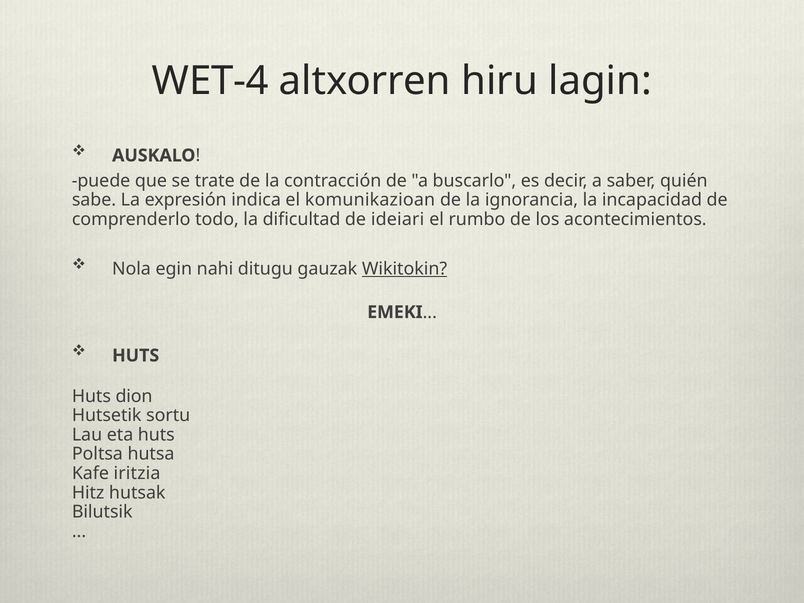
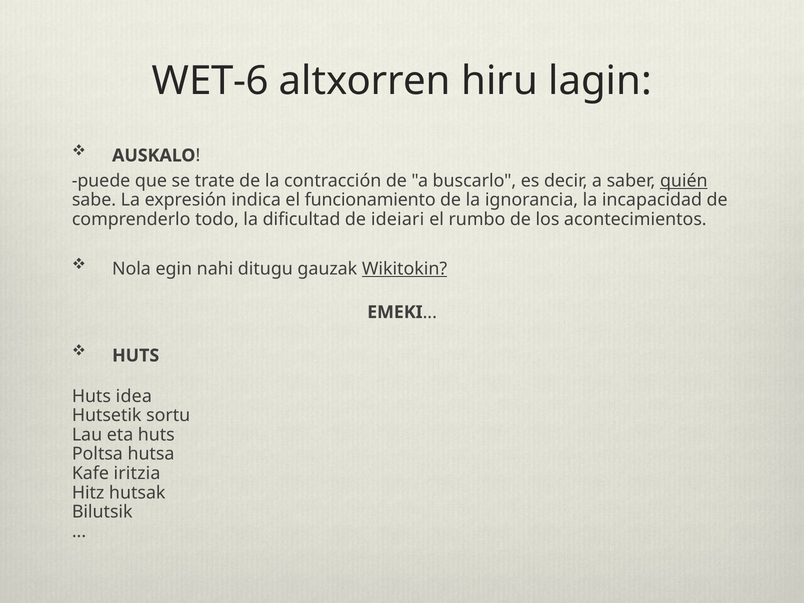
WET-4: WET-4 -> WET-6
quién underline: none -> present
komunikazioan: komunikazioan -> funcionamiento
dion: dion -> idea
